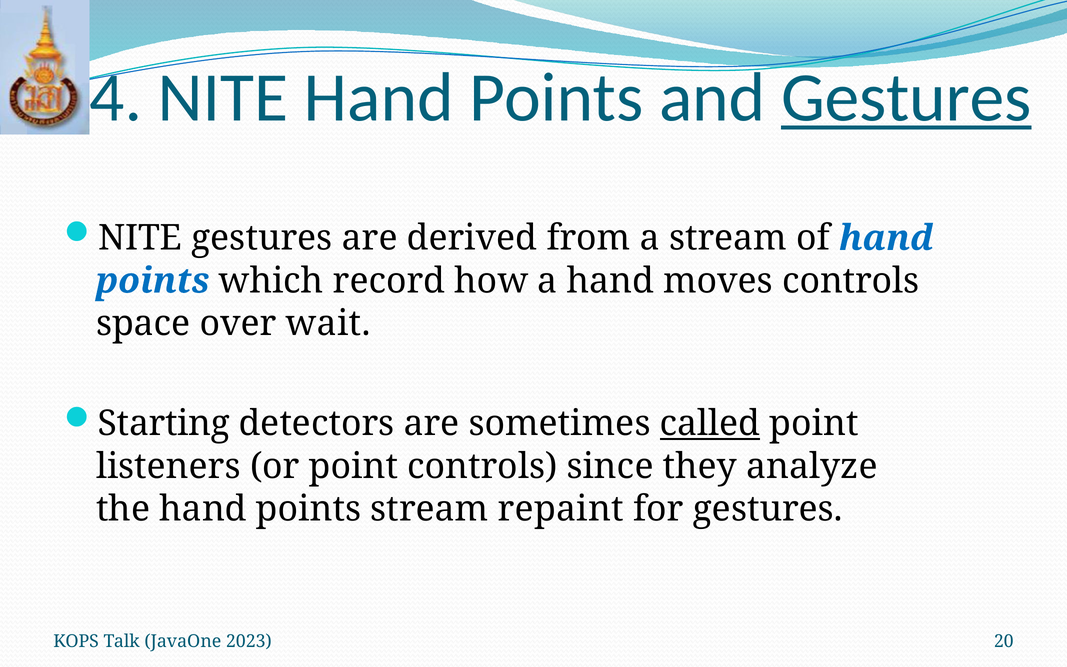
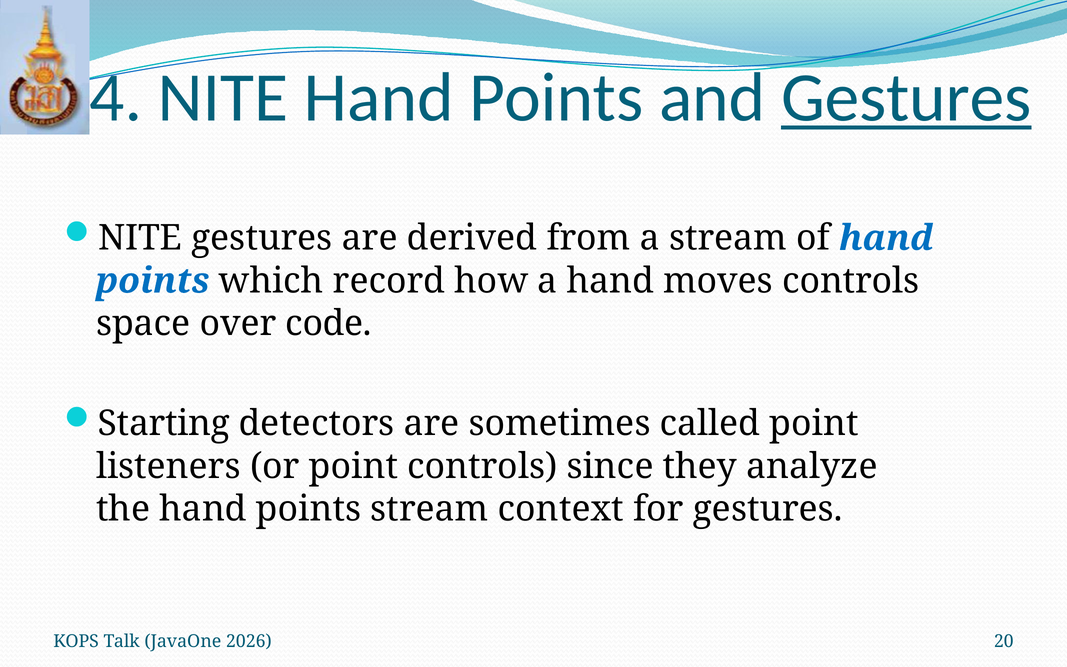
wait: wait -> code
called underline: present -> none
repaint: repaint -> context
2023: 2023 -> 2026
